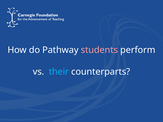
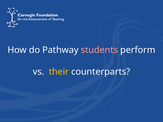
their colour: light blue -> yellow
